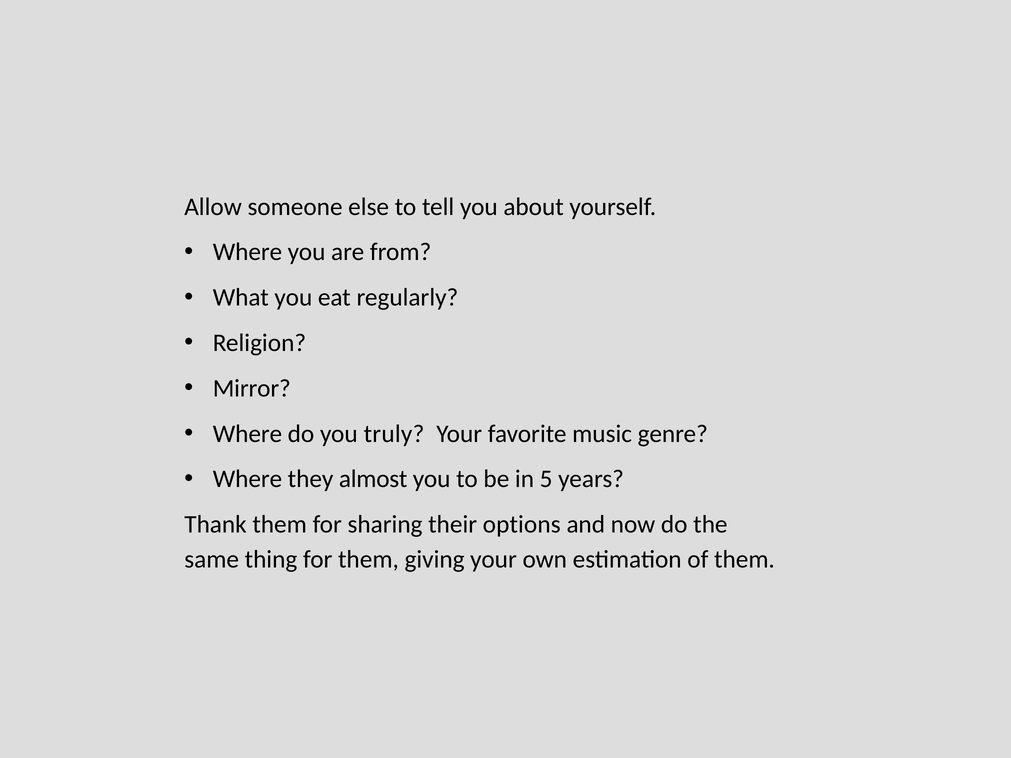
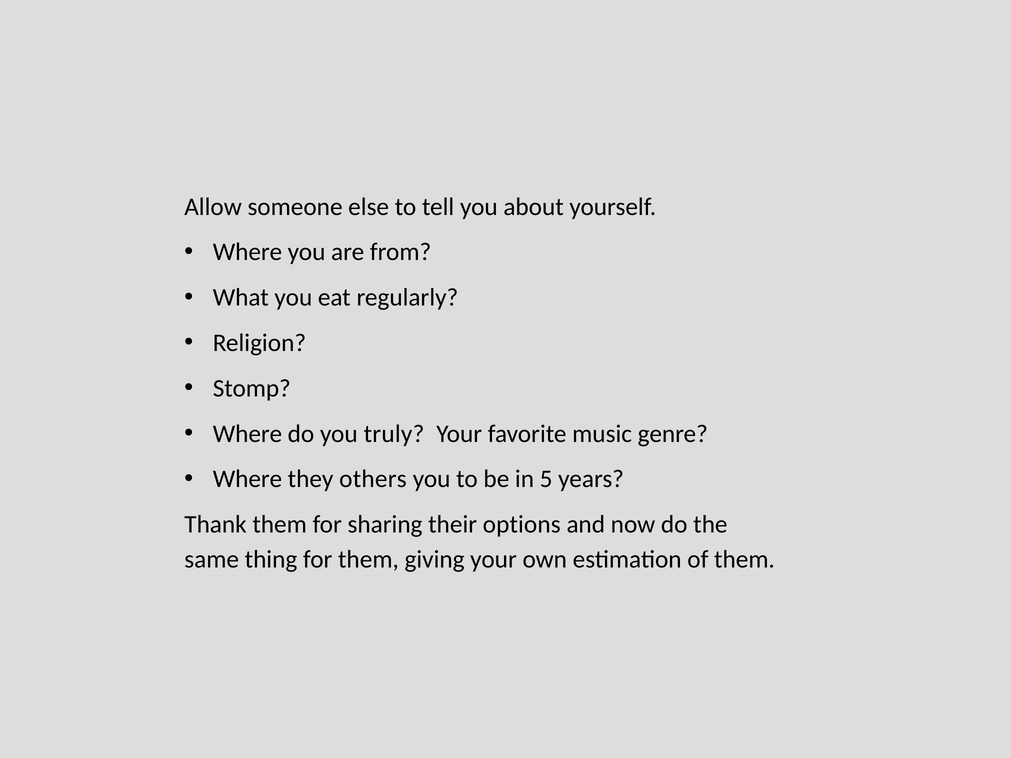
Mirror: Mirror -> Stomp
almost: almost -> others
